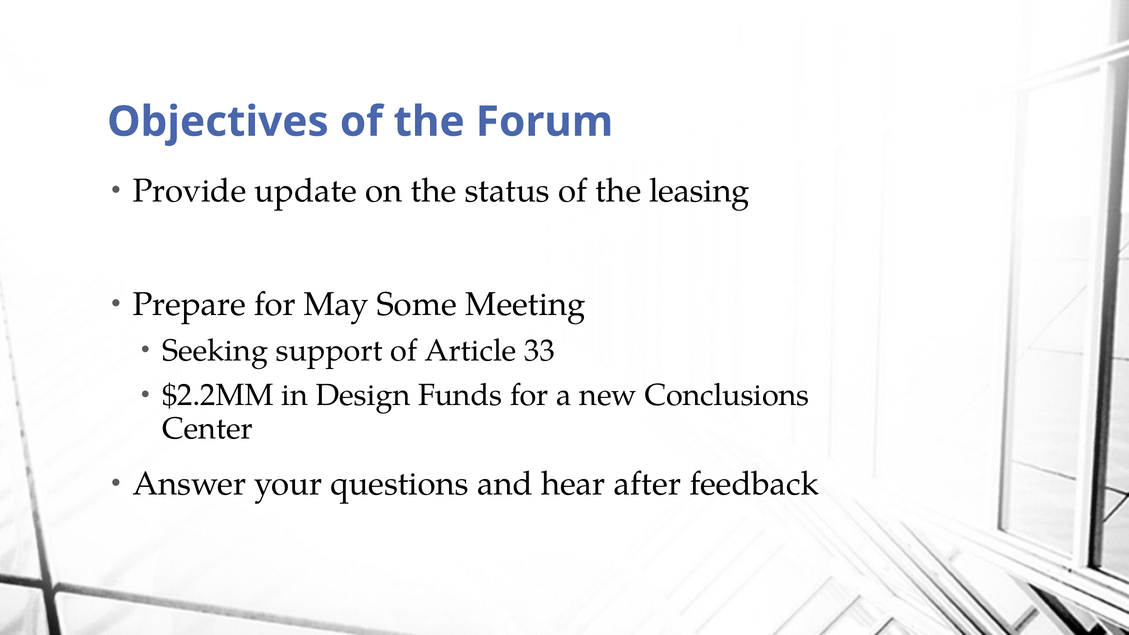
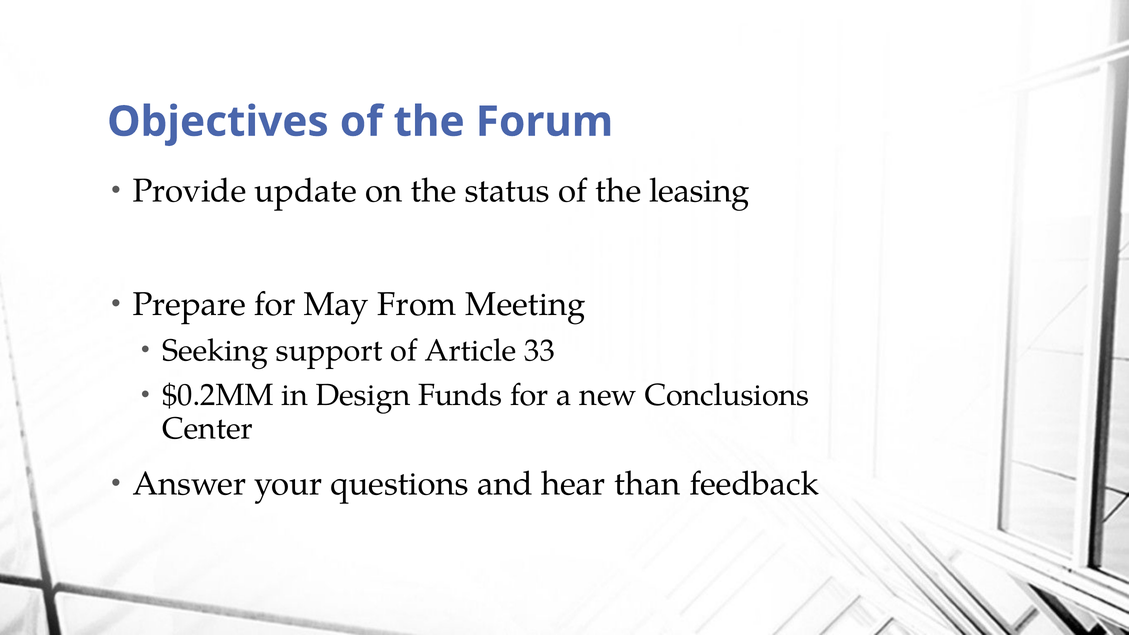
Some: Some -> From
$2.2MM: $2.2MM -> $0.2MM
after: after -> than
